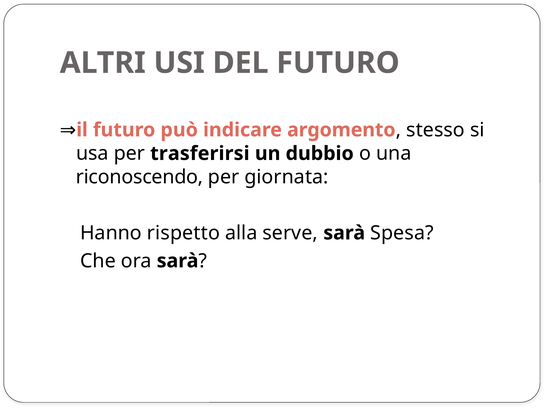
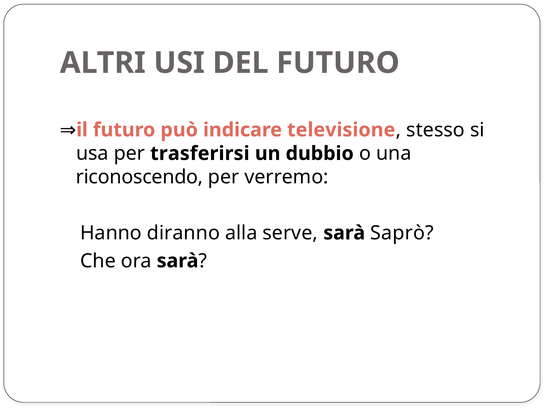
argomento: argomento -> televisione
giornata: giornata -> verremo
rispetto: rispetto -> diranno
Spesa: Spesa -> Saprò
